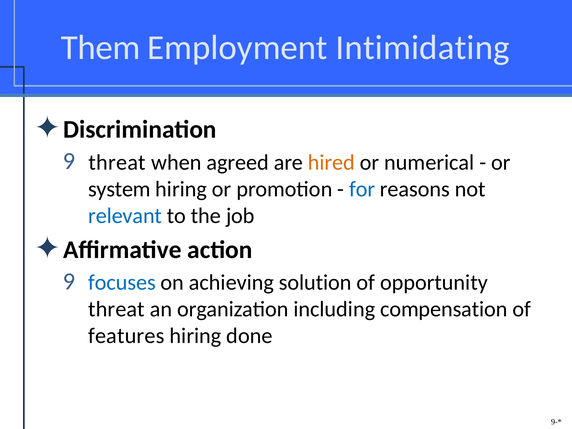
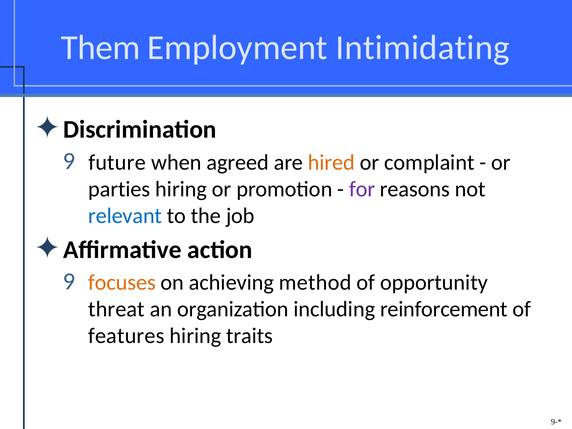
threat at (117, 162): threat -> future
numerical: numerical -> complaint
system: system -> parties
for colour: blue -> purple
focuses colour: blue -> orange
solution: solution -> method
compensation: compensation -> reinforcement
done: done -> traits
